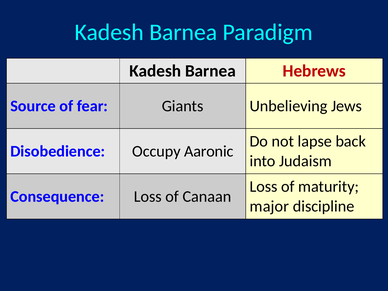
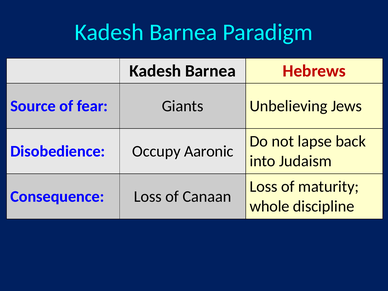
major: major -> whole
